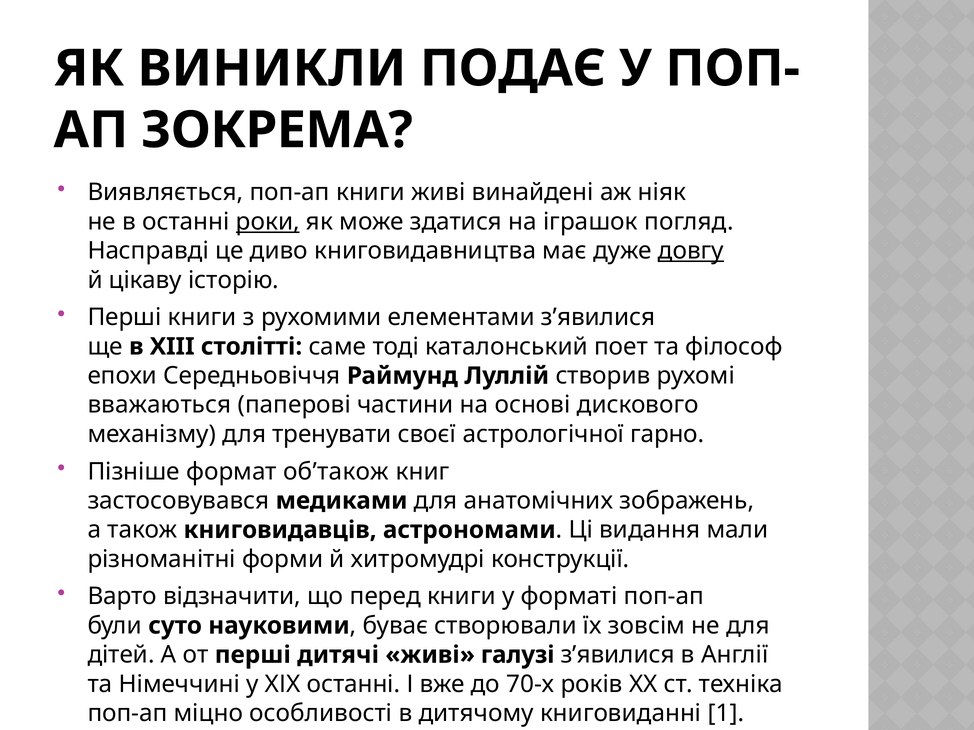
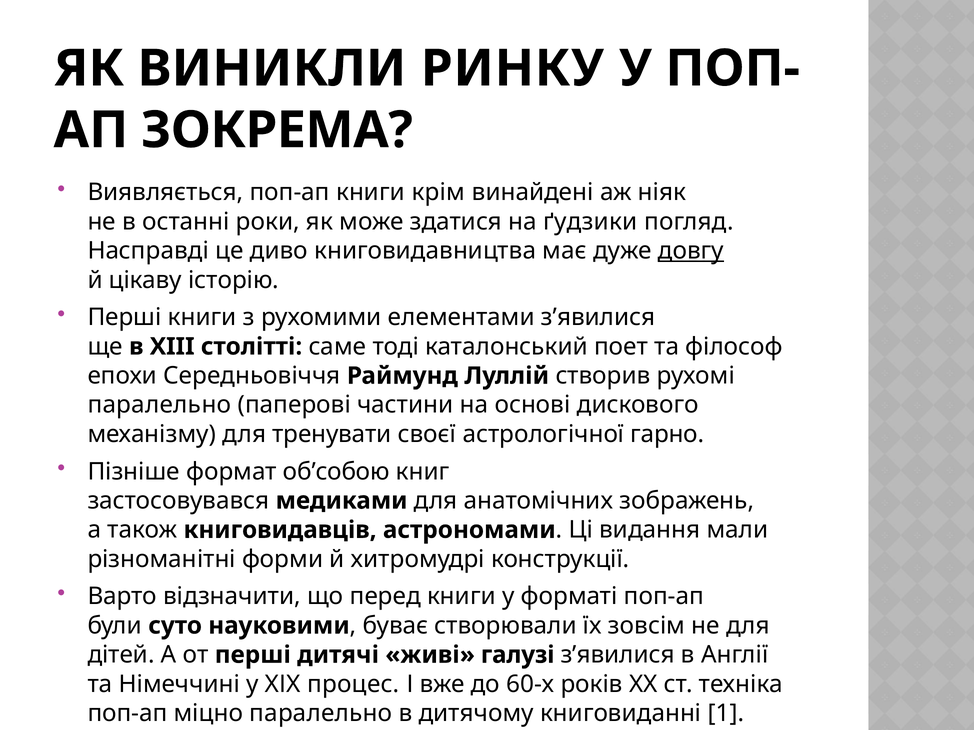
ПОДАЄ: ПОДАЄ -> РИНКУ
книги живі: живі -> крім
роки underline: present -> none
іграшок: іграшок -> ґудзики
вважаються at (159, 405): вважаються -> паралельно
об’також: об’також -> об’собою
ХІХ останні: останні -> процес
70-х: 70-х -> 60-х
міцно особливості: особливості -> паралельно
